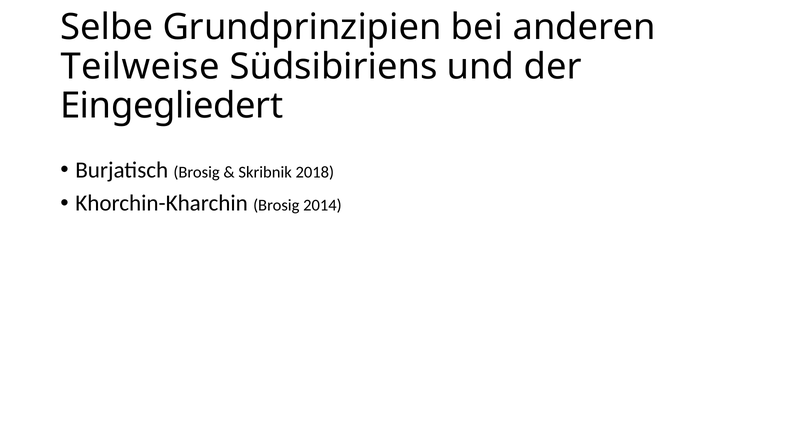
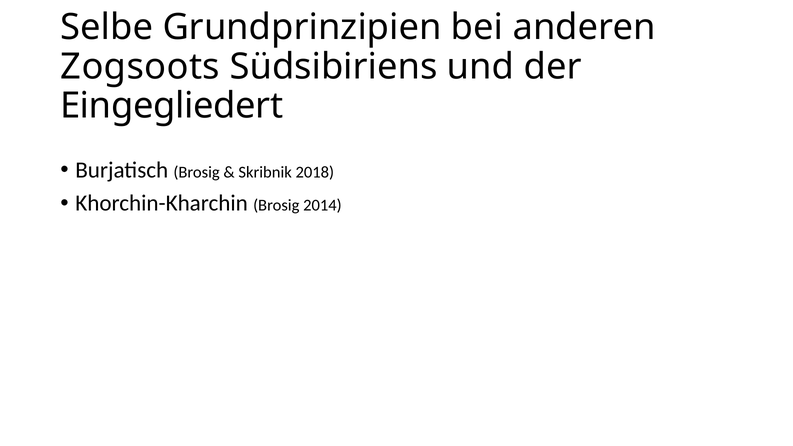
Teilweise: Teilweise -> Zogsoots
